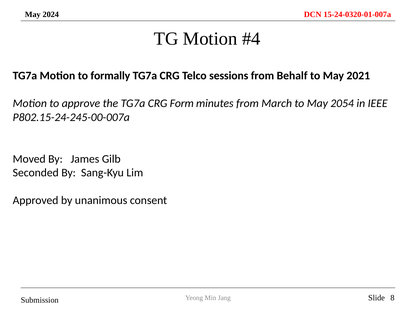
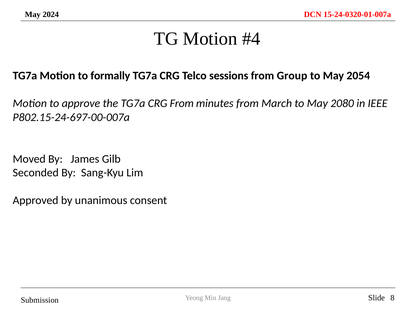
Behalf: Behalf -> Group
2021: 2021 -> 2054
CRG Form: Form -> From
2054: 2054 -> 2080
P802.15-24-245-00-007a: P802.15-24-245-00-007a -> P802.15-24-697-00-007a
